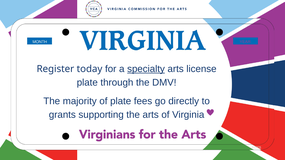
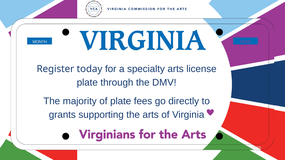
specialty underline: present -> none
